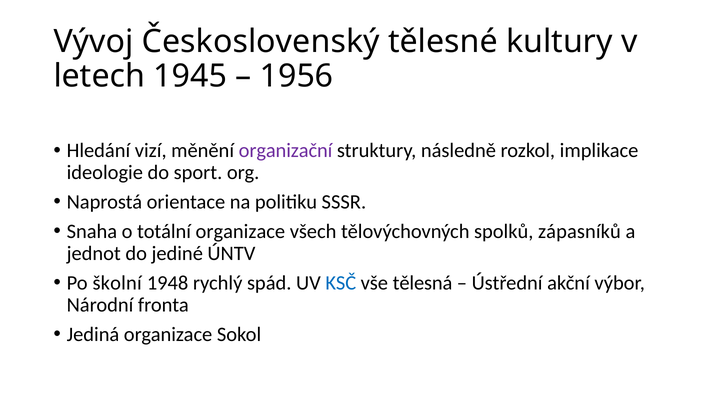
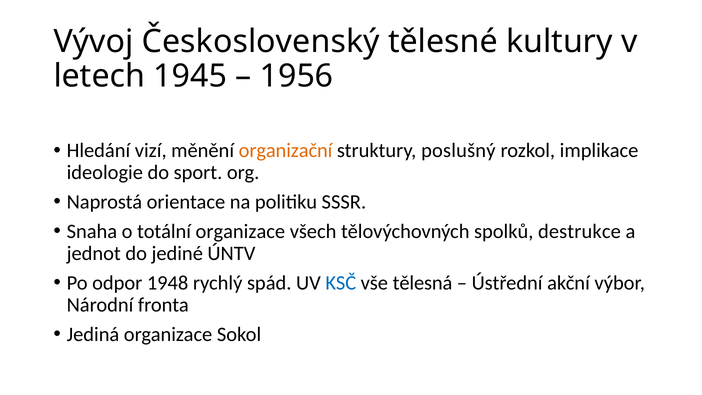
organizační colour: purple -> orange
následně: následně -> poslušný
zápasníků: zápasníků -> destrukce
školní: školní -> odpor
